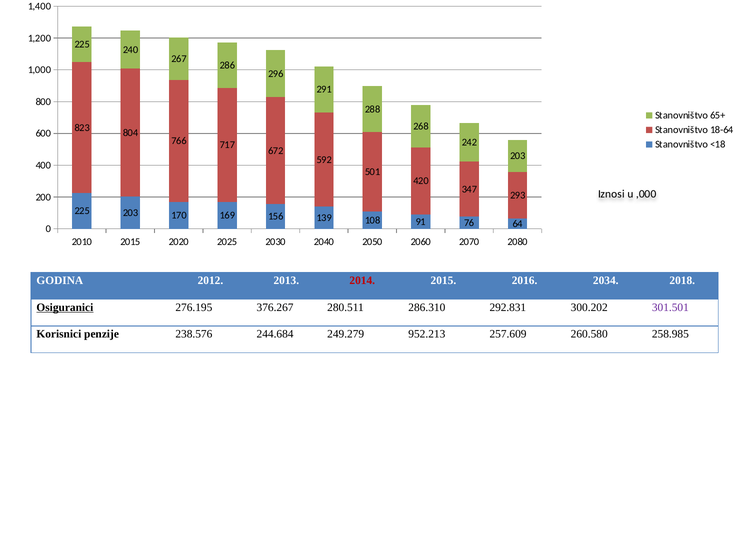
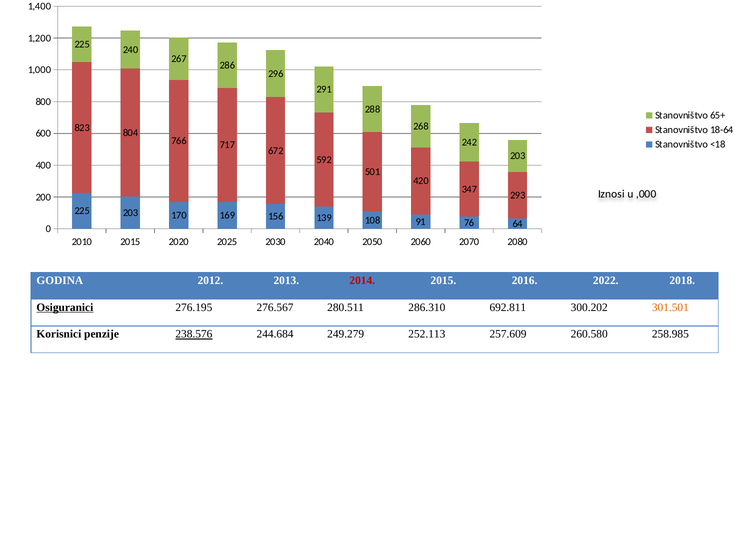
2034: 2034 -> 2022
376.267: 376.267 -> 276.567
292.831: 292.831 -> 692.811
301.501 colour: purple -> orange
238.576 underline: none -> present
952.213: 952.213 -> 252.113
